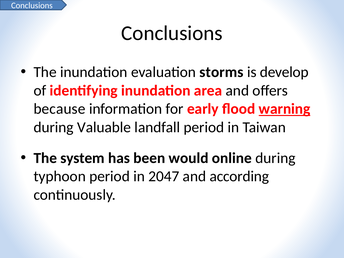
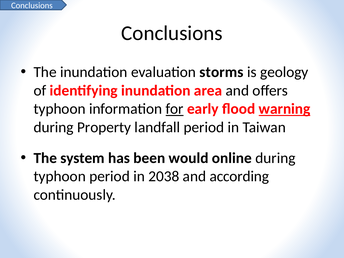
develop: develop -> geology
because at (59, 109): because -> typhoon
for underline: none -> present
Valuable: Valuable -> Property
2047: 2047 -> 2038
